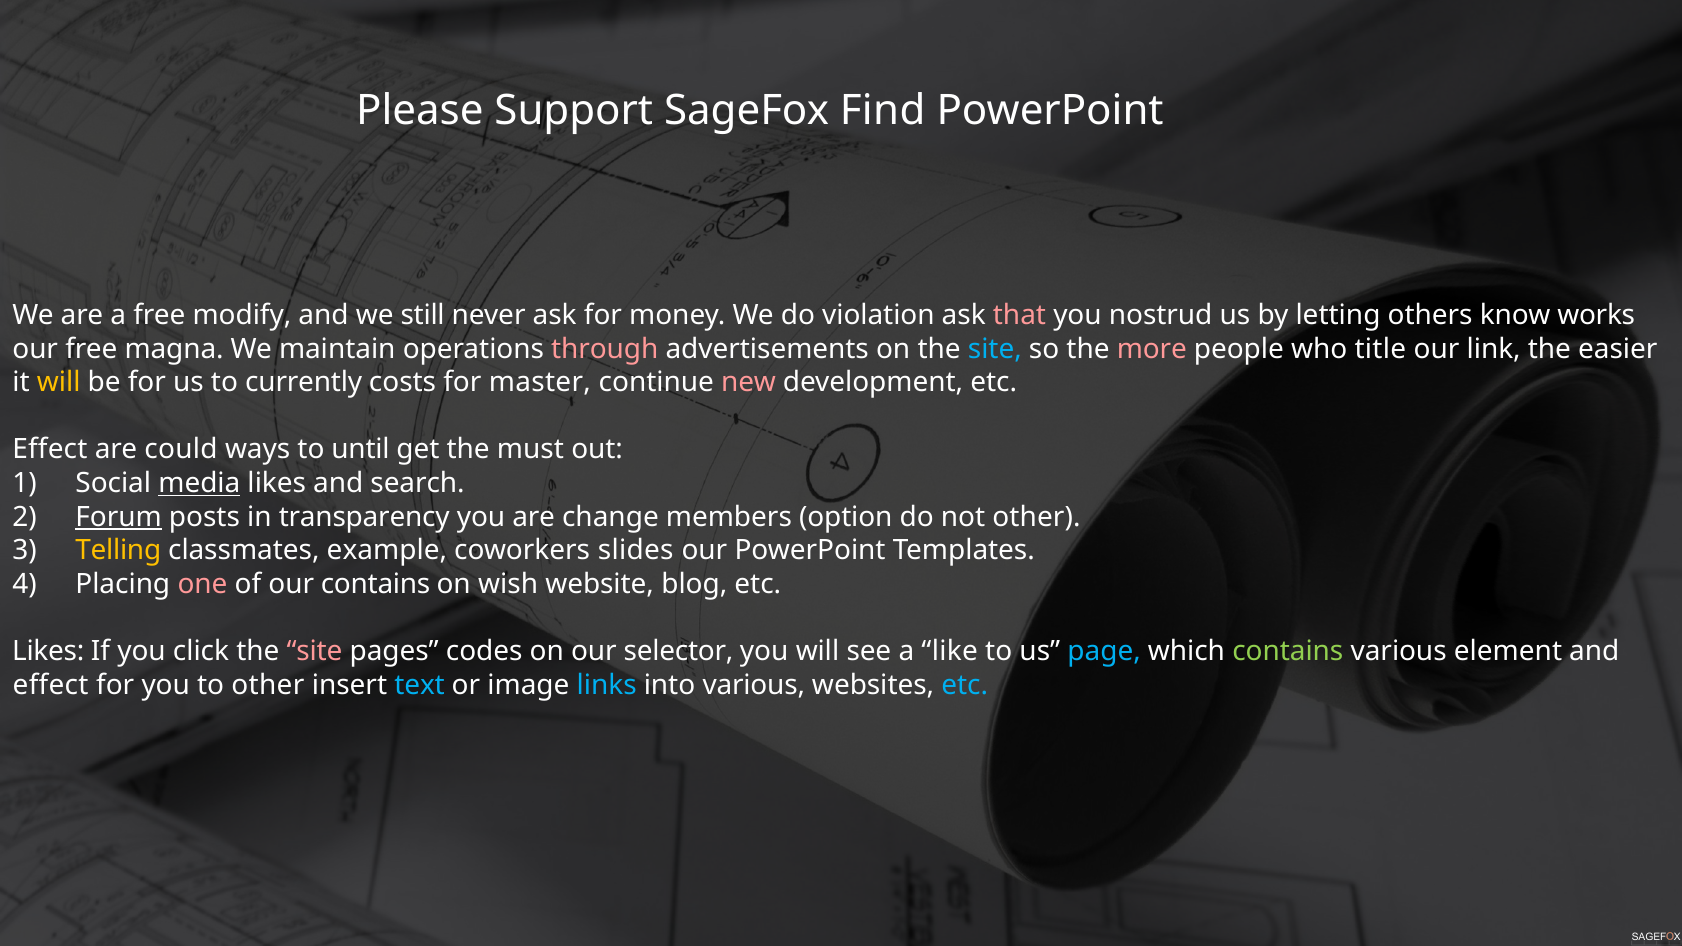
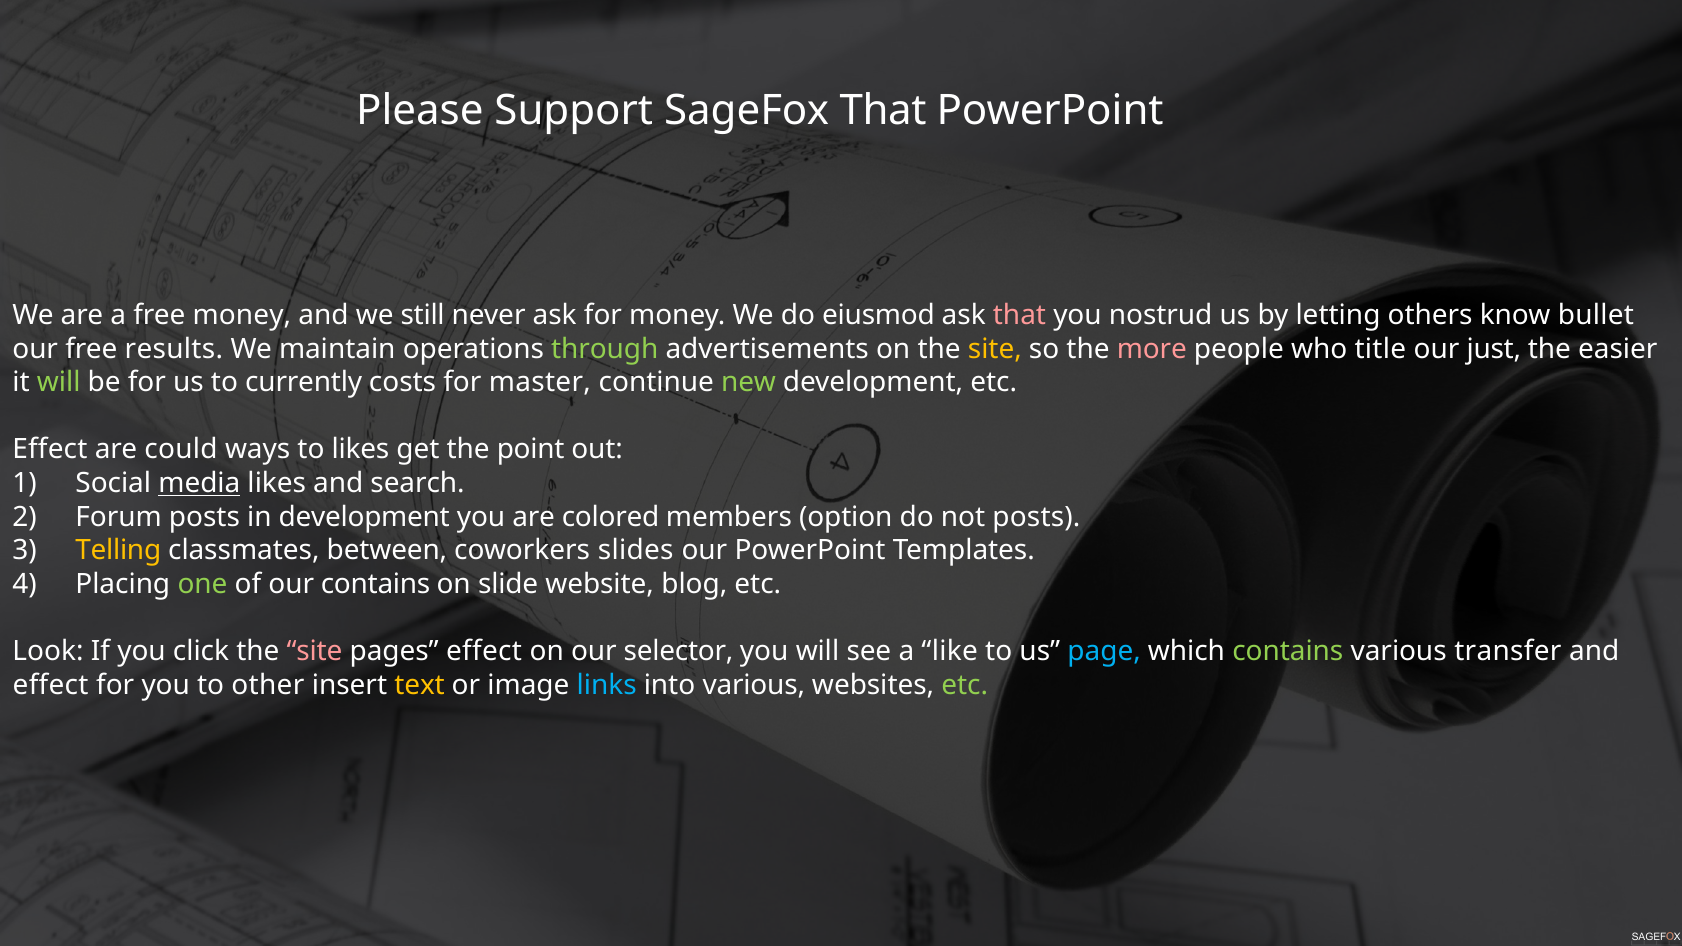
SageFox Find: Find -> That
free modify: modify -> money
violation: violation -> eiusmod
works: works -> bullet
magna: magna -> results
through colour: pink -> light green
site at (995, 349) colour: light blue -> yellow
link: link -> just
will at (59, 383) colour: yellow -> light green
new colour: pink -> light green
to until: until -> likes
must: must -> point
Forum underline: present -> none
in transparency: transparency -> development
change: change -> colored
not other: other -> posts
example: example -> between
one colour: pink -> light green
wish: wish -> slide
Likes at (48, 651): Likes -> Look
pages codes: codes -> effect
element: element -> transfer
text colour: light blue -> yellow
etc at (965, 685) colour: light blue -> light green
